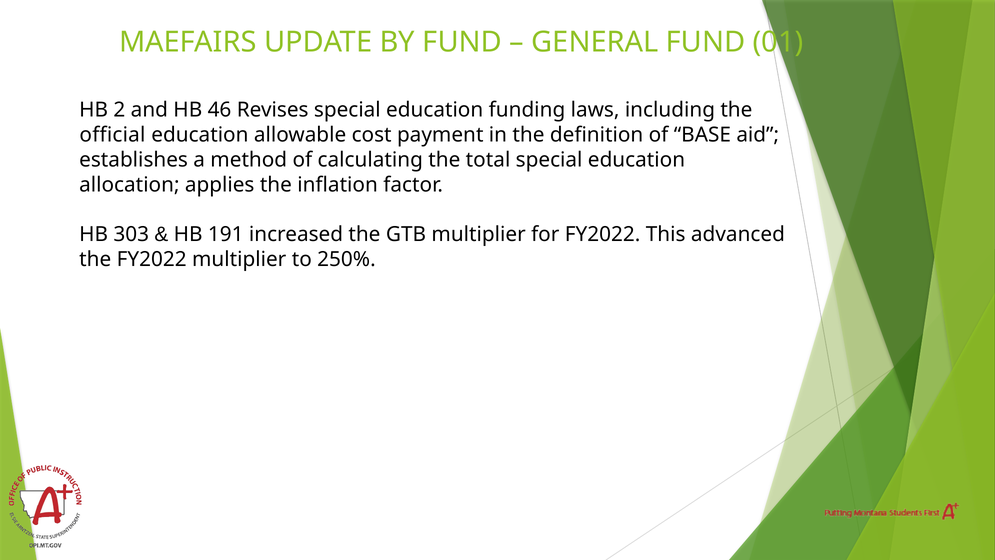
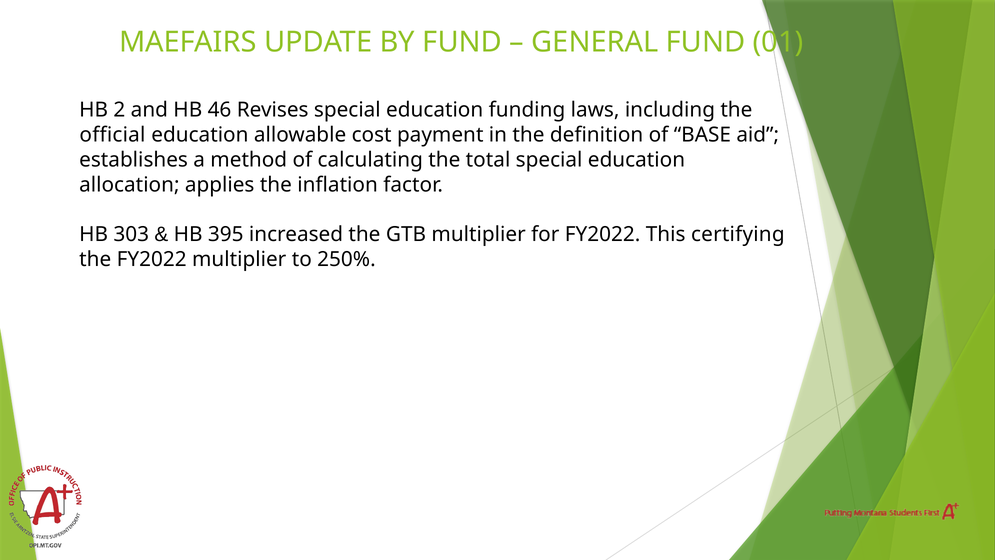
191: 191 -> 395
advanced: advanced -> certifying
